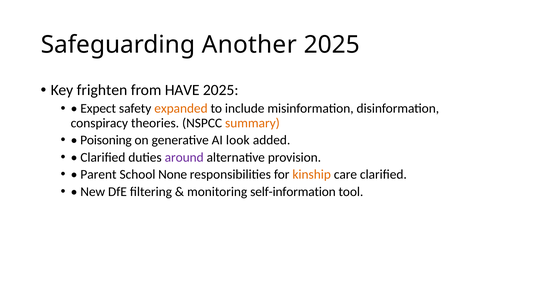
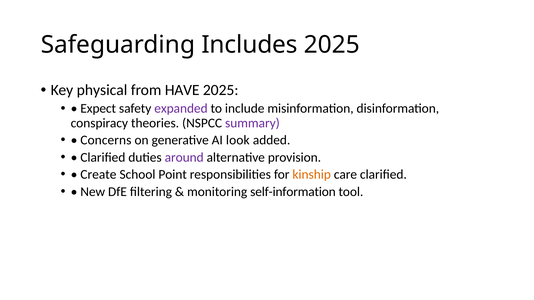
Another: Another -> Includes
frighten: frighten -> physical
expanded colour: orange -> purple
summary colour: orange -> purple
Poisoning: Poisoning -> Concerns
Parent: Parent -> Create
None: None -> Point
